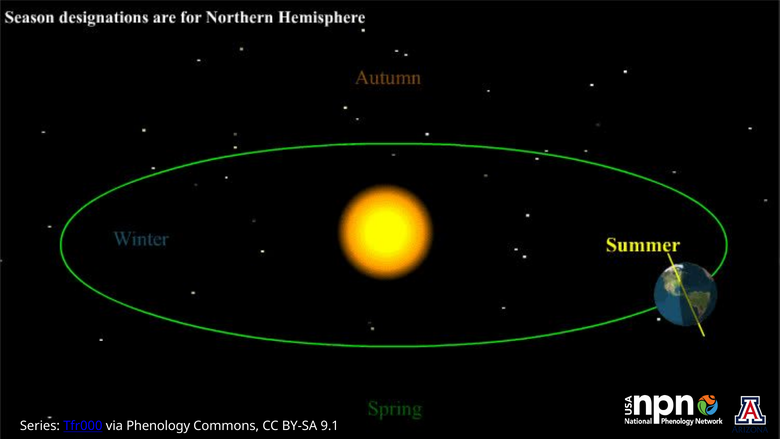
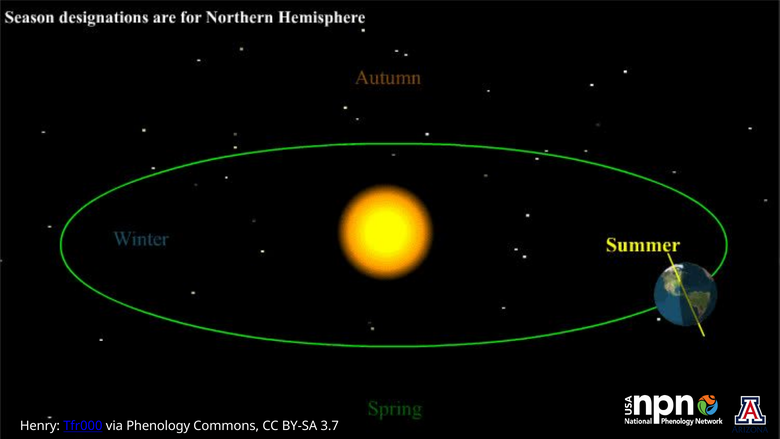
Series: Series -> Henry
9.1: 9.1 -> 3.7
